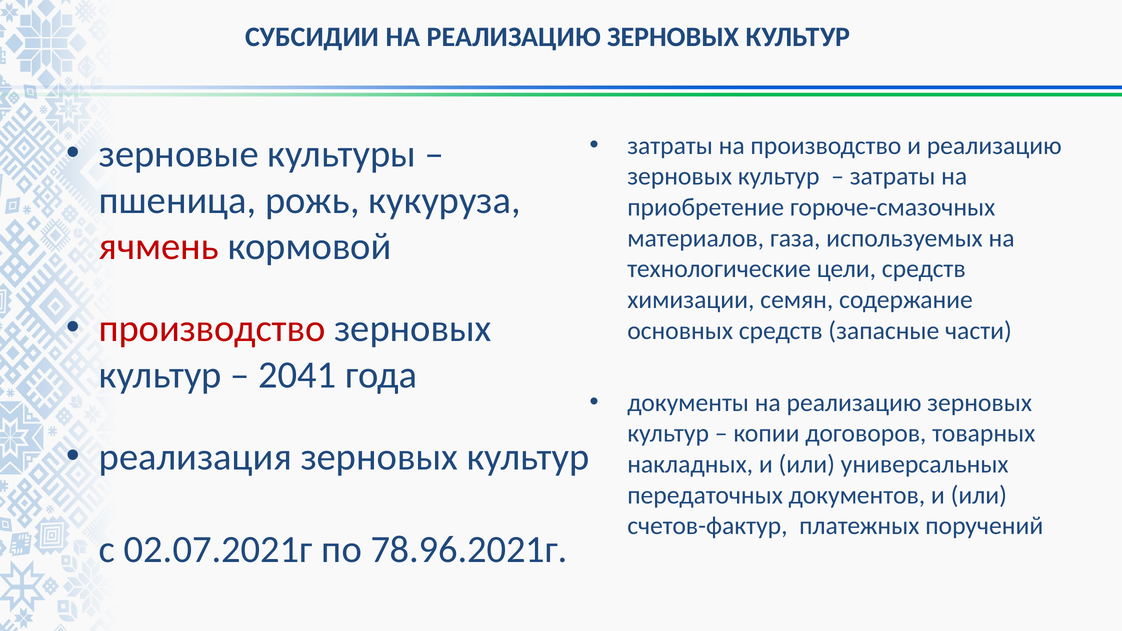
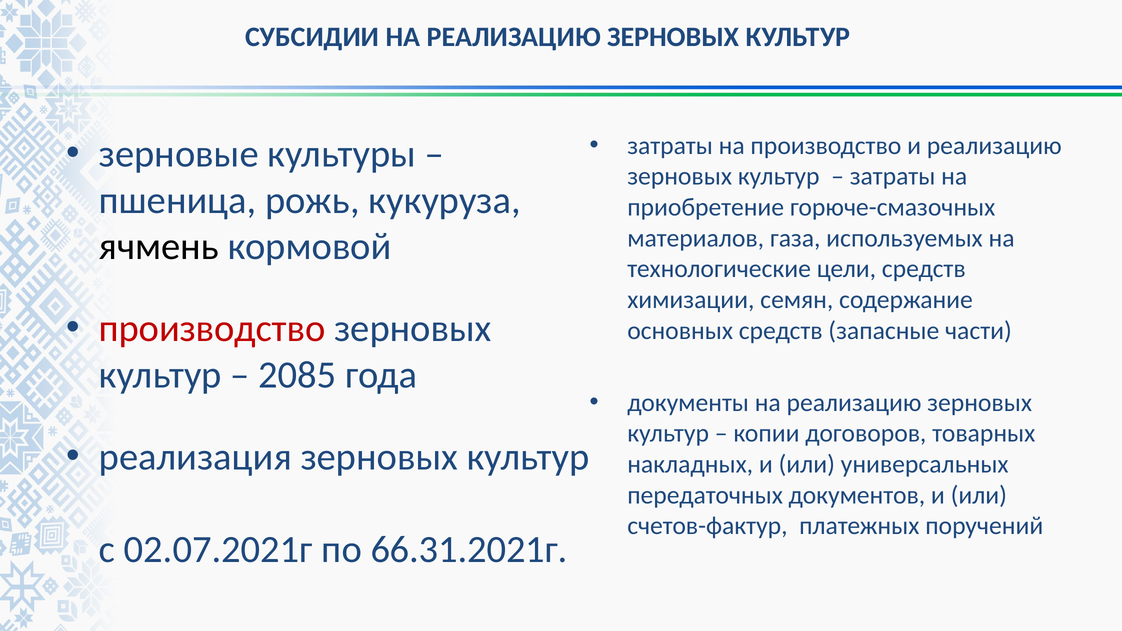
ячмень colour: red -> black
2041: 2041 -> 2085
78.96.2021г: 78.96.2021г -> 66.31.2021г
